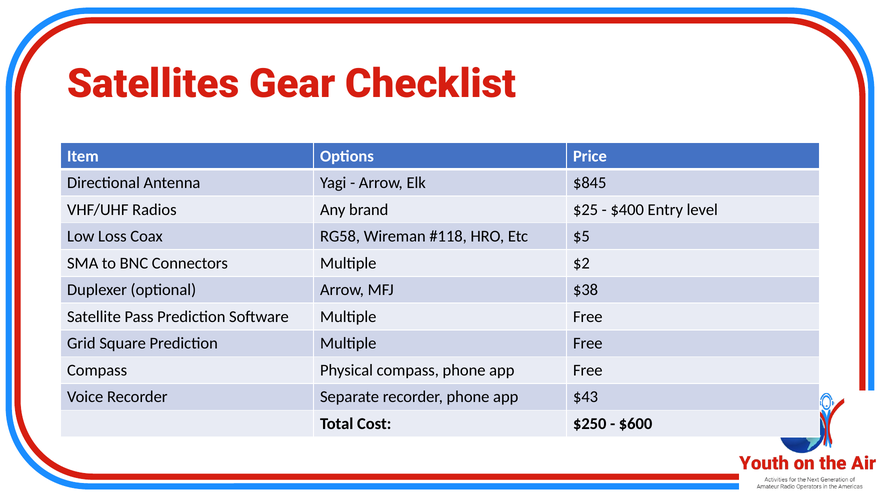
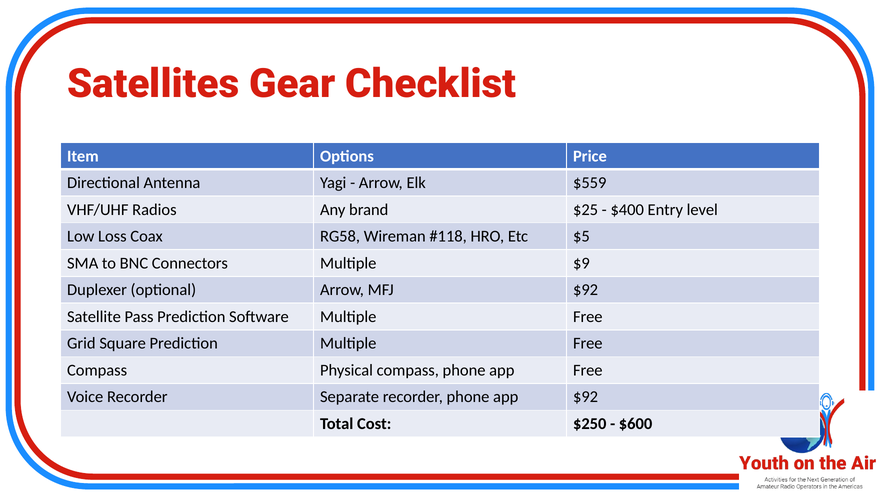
$845: $845 -> $559
$2: $2 -> $9
MFJ $38: $38 -> $92
app $43: $43 -> $92
